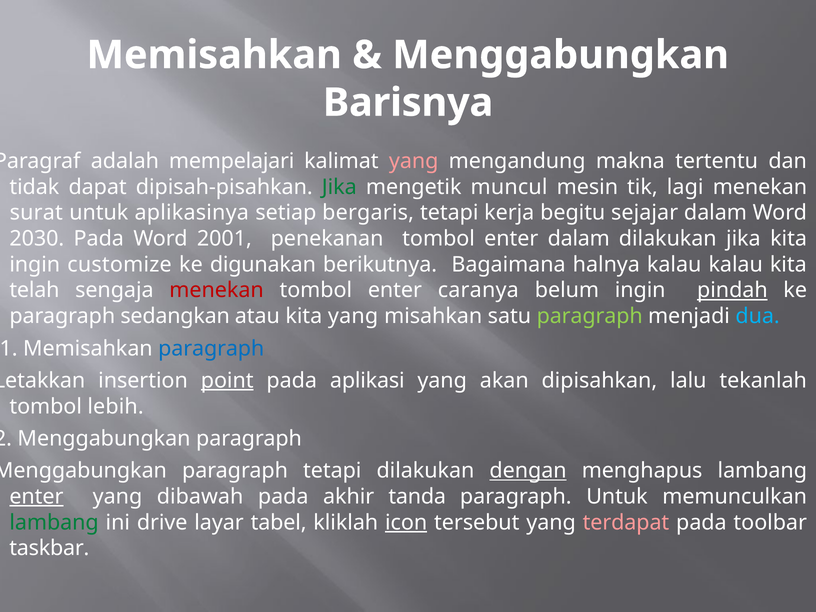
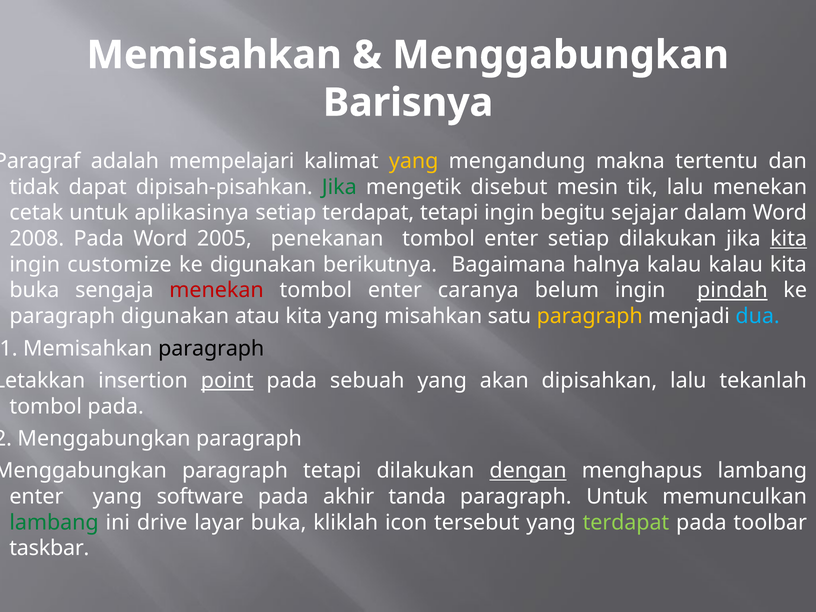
yang at (414, 161) colour: pink -> yellow
muncul: muncul -> disebut
tik lagi: lagi -> lalu
surat: surat -> cetak
setiap bergaris: bergaris -> terdapat
tetapi kerja: kerja -> ingin
2030: 2030 -> 2008
2001: 2001 -> 2005
enter dalam: dalam -> setiap
kita at (789, 239) underline: none -> present
telah at (34, 290): telah -> buka
paragraph sedangkan: sedangkan -> digunakan
paragraph at (590, 316) colour: light green -> yellow
paragraph at (211, 348) colour: blue -> black
aplikasi: aplikasi -> sebuah
tombol lebih: lebih -> pada
enter at (36, 497) underline: present -> none
dibawah: dibawah -> software
layar tabel: tabel -> buka
icon underline: present -> none
terdapat at (626, 522) colour: pink -> light green
